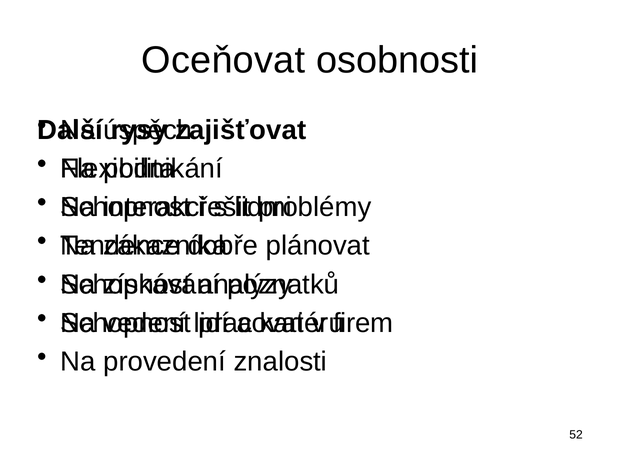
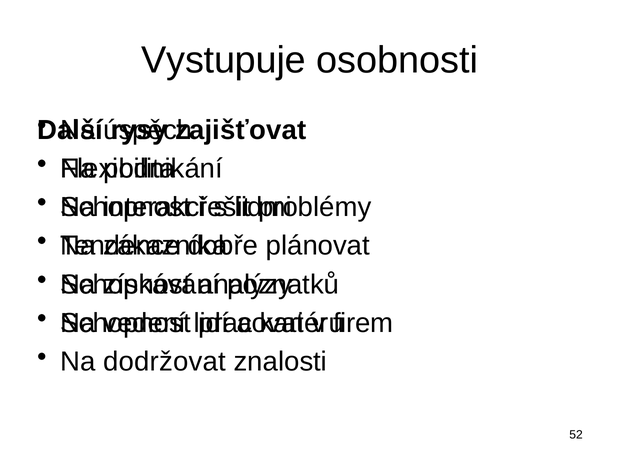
Oceňovat: Oceňovat -> Vystupuje
provedení: provedení -> dodržovat
